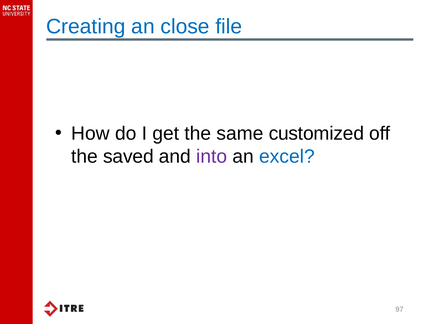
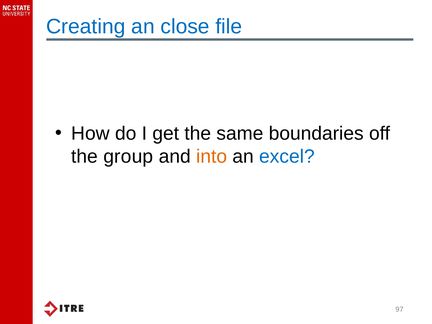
customized: customized -> boundaries
saved: saved -> group
into colour: purple -> orange
